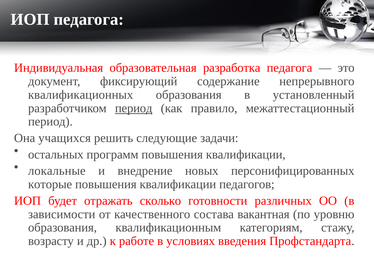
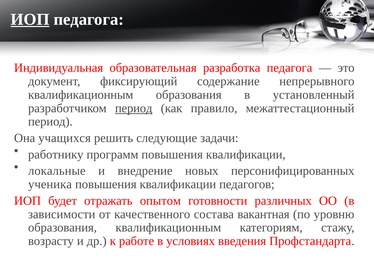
ИОП at (30, 19) underline: none -> present
квалификационных at (81, 95): квалификационных -> квалификационным
остальных: остальных -> работнику
которые: которые -> ученика
сколько: сколько -> опытом
